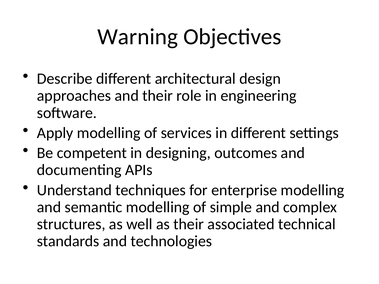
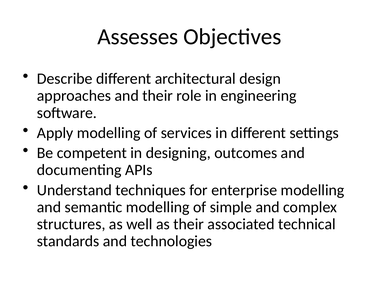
Warning: Warning -> Assesses
